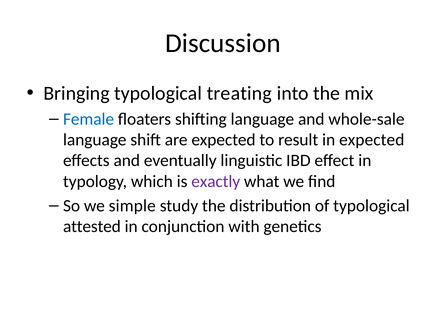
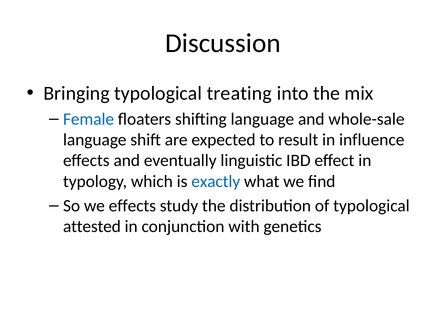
in expected: expected -> influence
exactly colour: purple -> blue
we simple: simple -> effects
